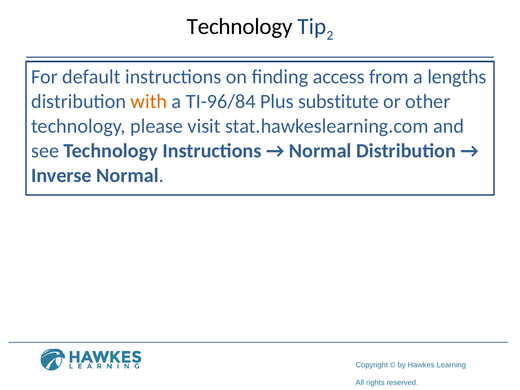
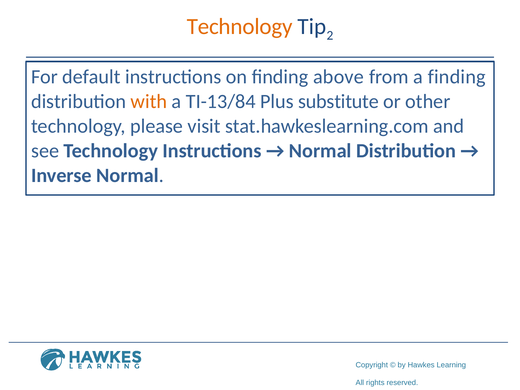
Technology at (240, 26) colour: black -> orange
access: access -> above
a lengths: lengths -> finding
TI-96/84: TI-96/84 -> TI-13/84
